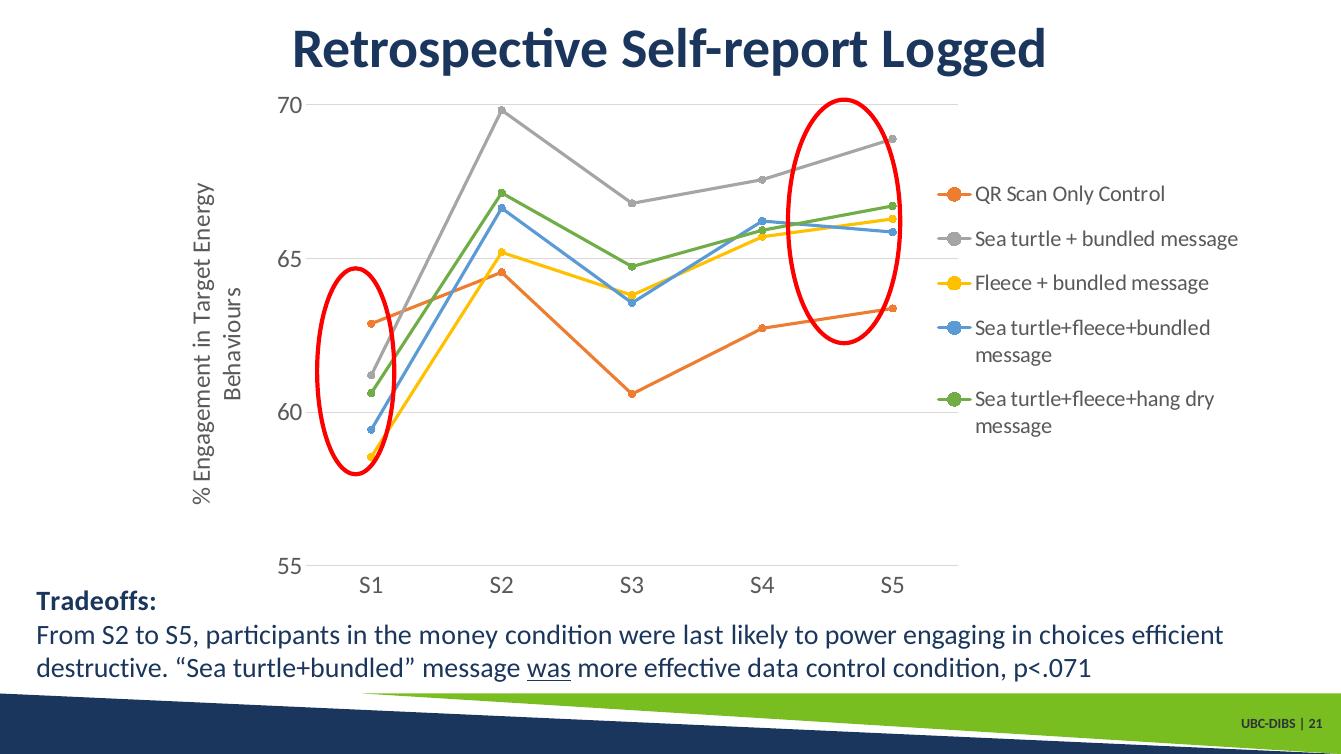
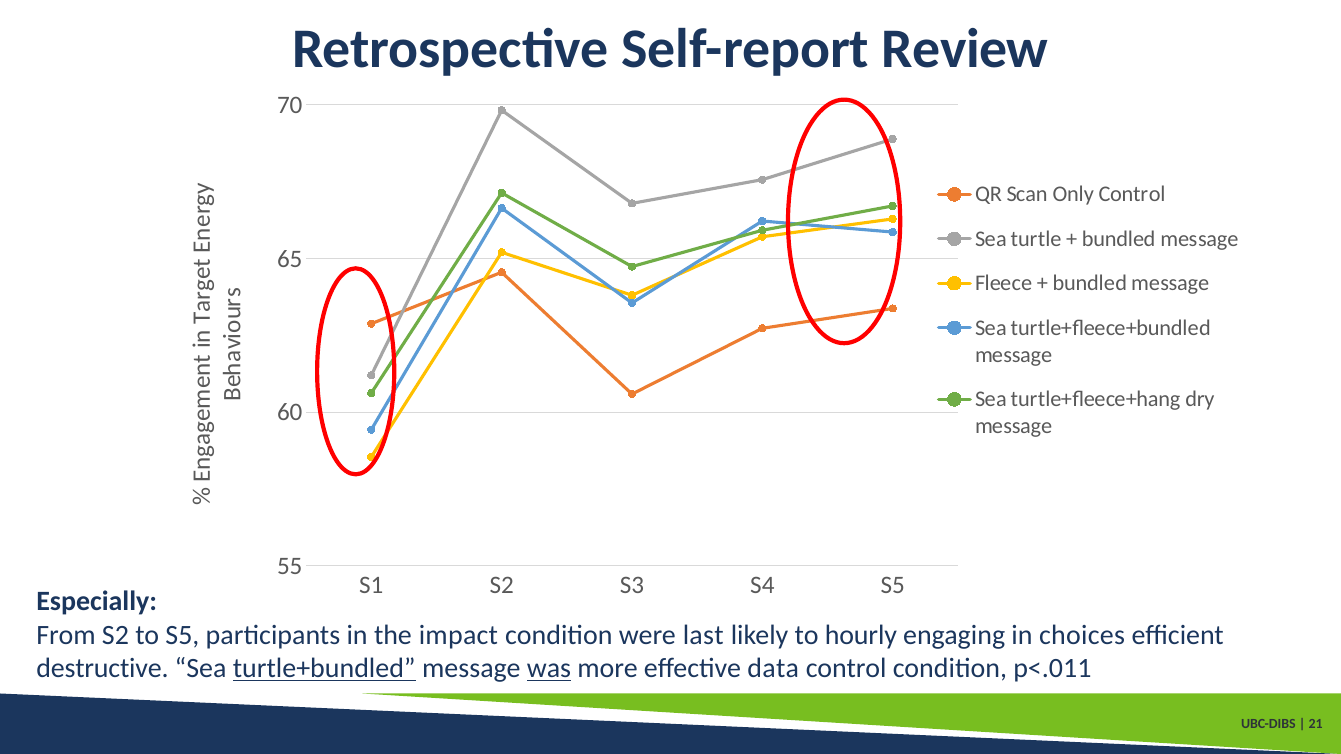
Logged: Logged -> Review
Tradeoffs: Tradeoffs -> Especially
money: money -> impact
power: power -> hourly
turtle+bundled underline: none -> present
p<.071: p<.071 -> p<.011
